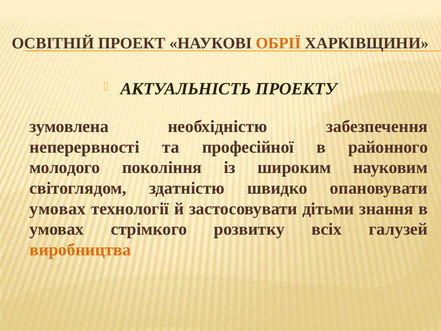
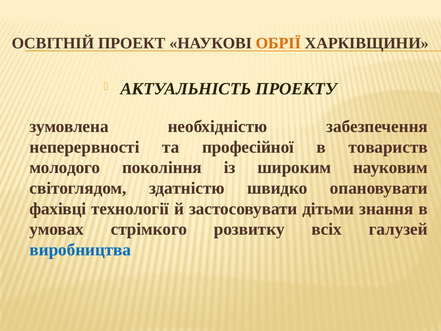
районного: районного -> товариств
умовах at (58, 209): умовах -> фахівці
виробництва colour: orange -> blue
